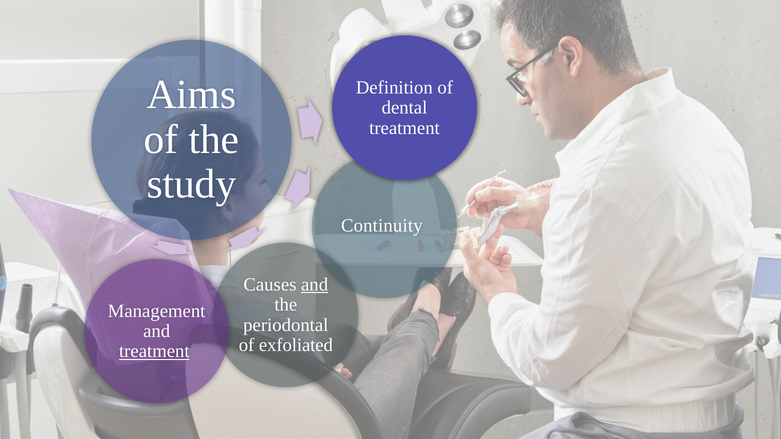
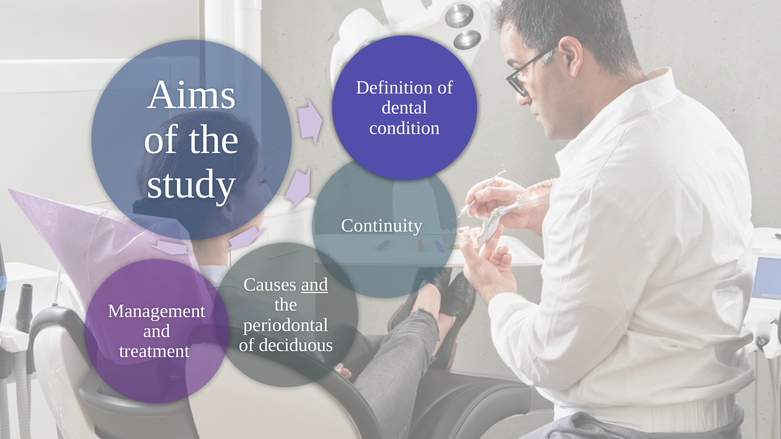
treatment at (404, 128): treatment -> condition
exfoliated: exfoliated -> deciduous
treatment at (154, 352) underline: present -> none
